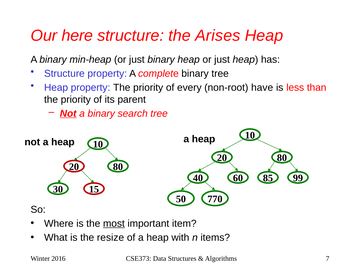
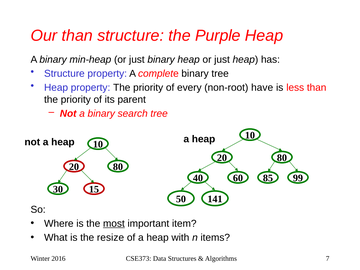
Our here: here -> than
Arises: Arises -> Purple
Not at (68, 114) underline: present -> none
770: 770 -> 141
